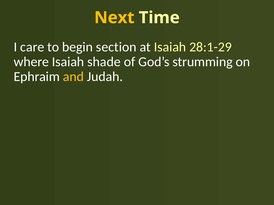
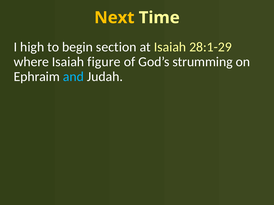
care: care -> high
shade: shade -> figure
and colour: yellow -> light blue
